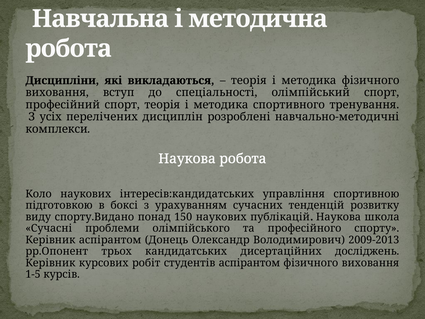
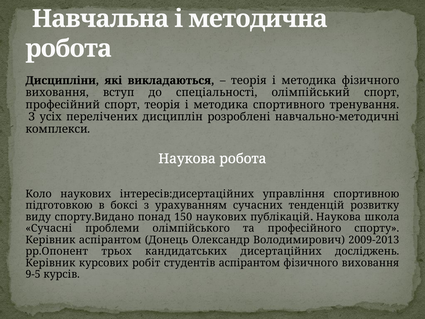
інтересів:кандидатських: інтересів:кандидатських -> інтересів:дисертаційних
1-5: 1-5 -> 9-5
